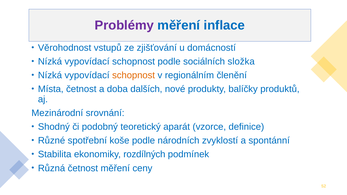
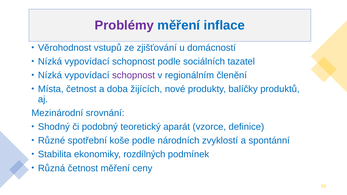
složka: složka -> tazatel
schopnost at (134, 75) colour: orange -> purple
dalších: dalších -> žijících
